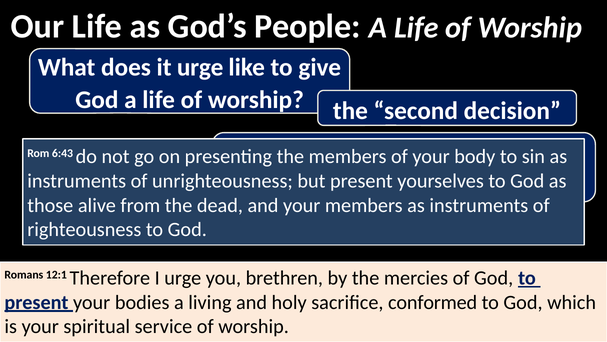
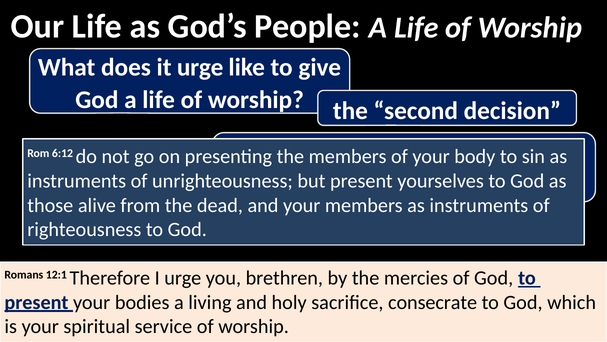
6:43: 6:43 -> 6:12
conformed: conformed -> consecrate
